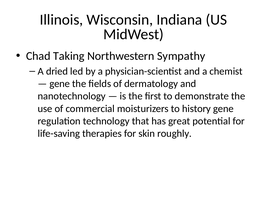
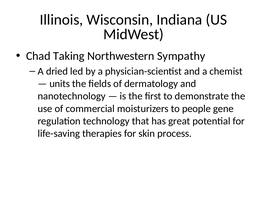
gene at (60, 84): gene -> units
history: history -> people
roughly: roughly -> process
